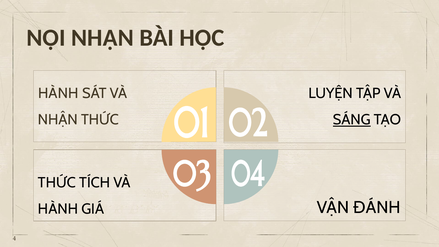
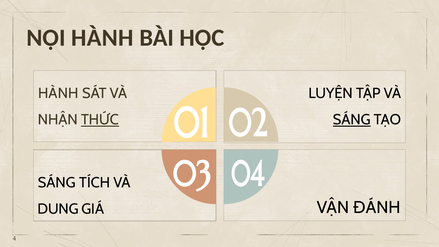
NỘI NHẬN: NHẬN -> HÀNH
THỨC at (100, 120) underline: none -> present
THỨC at (57, 182): THỨC -> SÁNG
HÀNH at (58, 209): HÀNH -> DUNG
